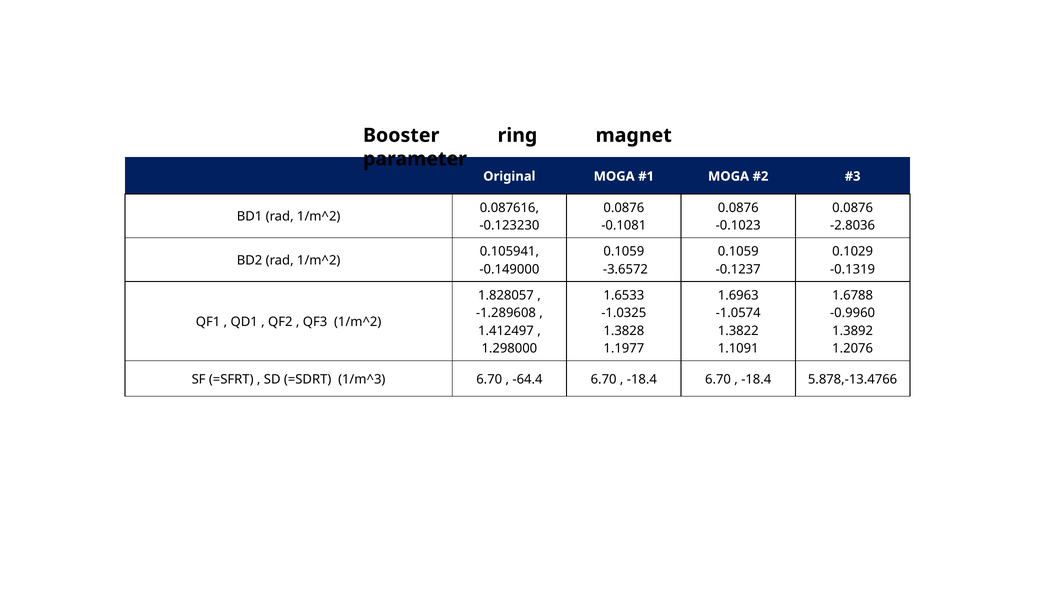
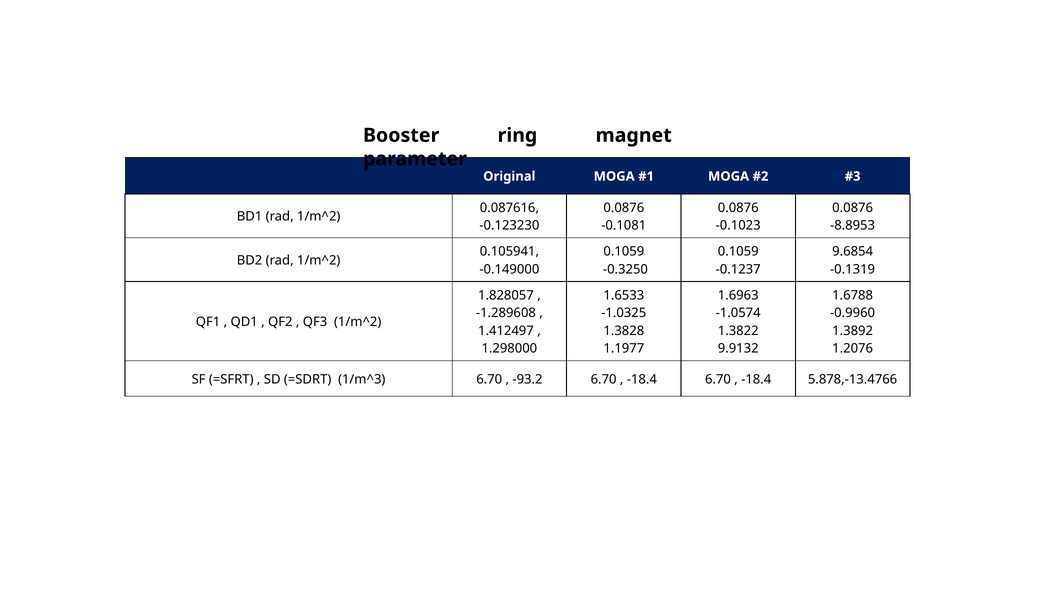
-2.8036: -2.8036 -> -8.8953
0.1029: 0.1029 -> 9.6854
-3.6572: -3.6572 -> -0.3250
1.1091: 1.1091 -> 9.9132
-64.4: -64.4 -> -93.2
